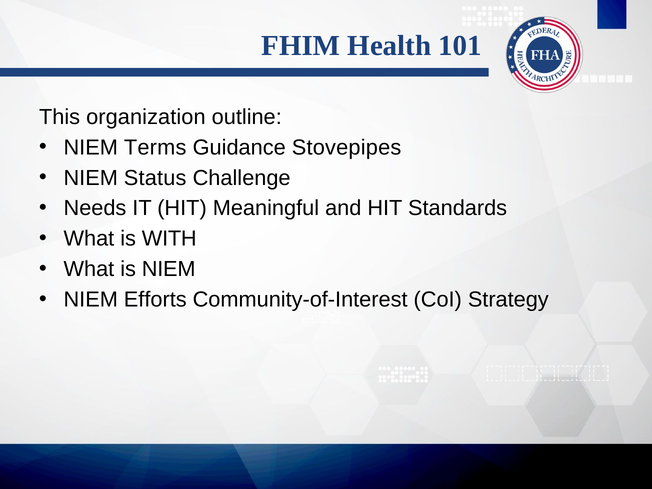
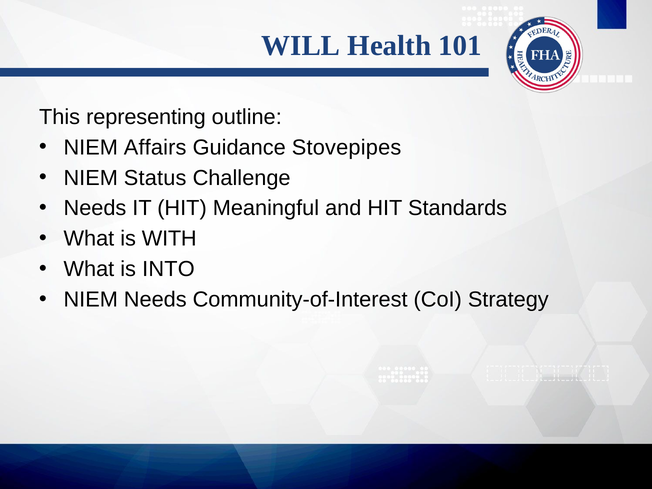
FHIM: FHIM -> WILL
organization: organization -> representing
Terms: Terms -> Affairs
is NIEM: NIEM -> INTO
NIEM Efforts: Efforts -> Needs
